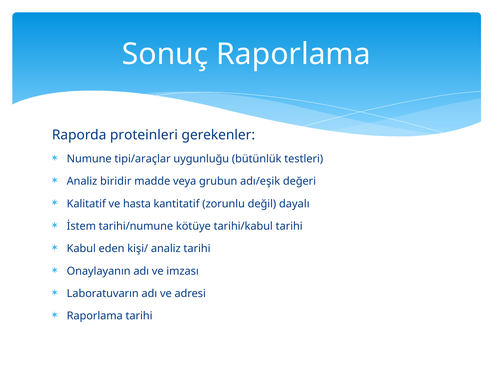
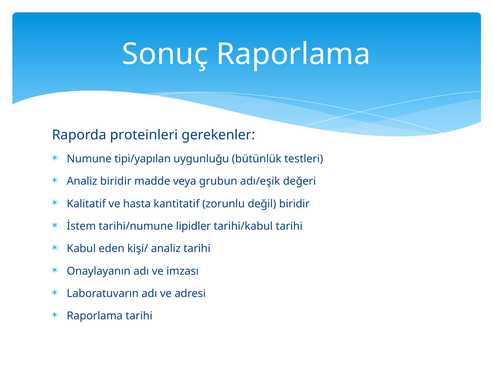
tipi/araçlar: tipi/araçlar -> tipi/yapılan
değil dayalı: dayalı -> biridir
kötüye: kötüye -> lipidler
